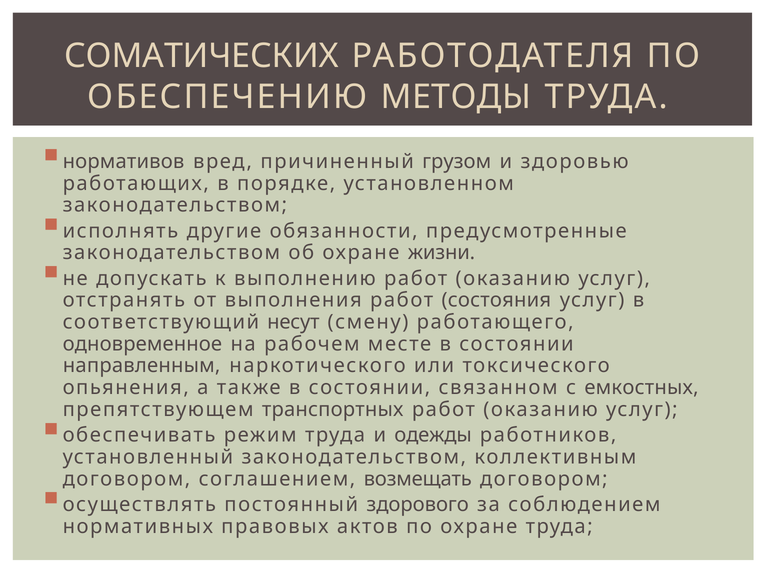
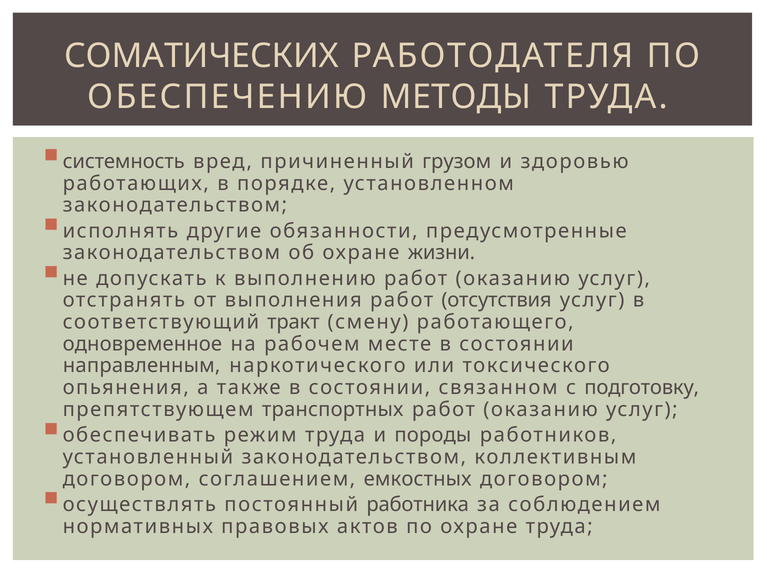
нормативов: нормативов -> системность
состояния: состояния -> отсутствия
несут: несут -> тракт
емкостных: емкостных -> подготовку
одежды: одежды -> породы
возмещать: возмещать -> емкостных
здорового: здорового -> работника
